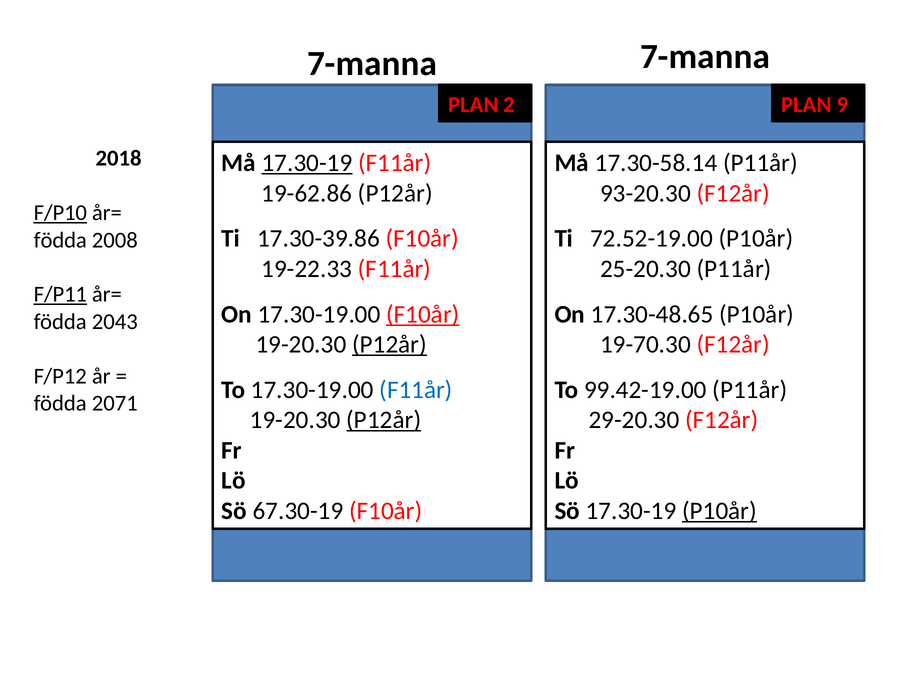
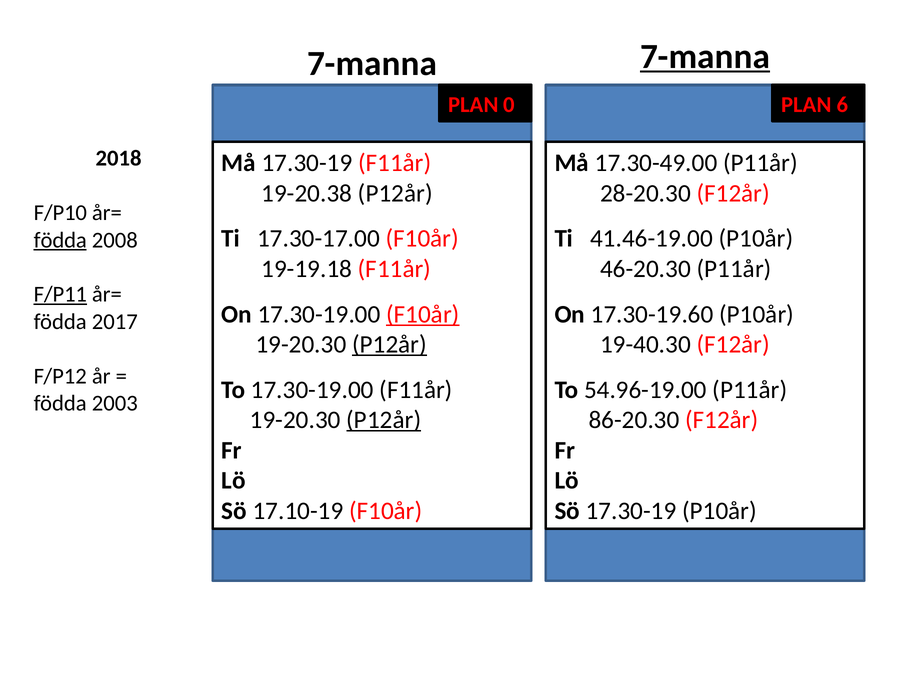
7-manna at (705, 56) underline: none -> present
2: 2 -> 0
9: 9 -> 6
17.30-19 at (307, 163) underline: present -> none
17.30-58.14: 17.30-58.14 -> 17.30-49.00
19-62.86: 19-62.86 -> 19-20.38
93-20.30: 93-20.30 -> 28-20.30
F/P10 underline: present -> none
17.30-39.86: 17.30-39.86 -> 17.30-17.00
72.52-19.00: 72.52-19.00 -> 41.46-19.00
födda at (60, 240) underline: none -> present
19-22.33: 19-22.33 -> 19-19.18
25-20.30: 25-20.30 -> 46-20.30
17.30-48.65: 17.30-48.65 -> 17.30-19.60
2043: 2043 -> 2017
19-70.30: 19-70.30 -> 19-40.30
F11år at (416, 390) colour: blue -> black
99.42-19.00: 99.42-19.00 -> 54.96-19.00
2071: 2071 -> 2003
29-20.30: 29-20.30 -> 86-20.30
67.30-19: 67.30-19 -> 17.10-19
P10år at (719, 511) underline: present -> none
